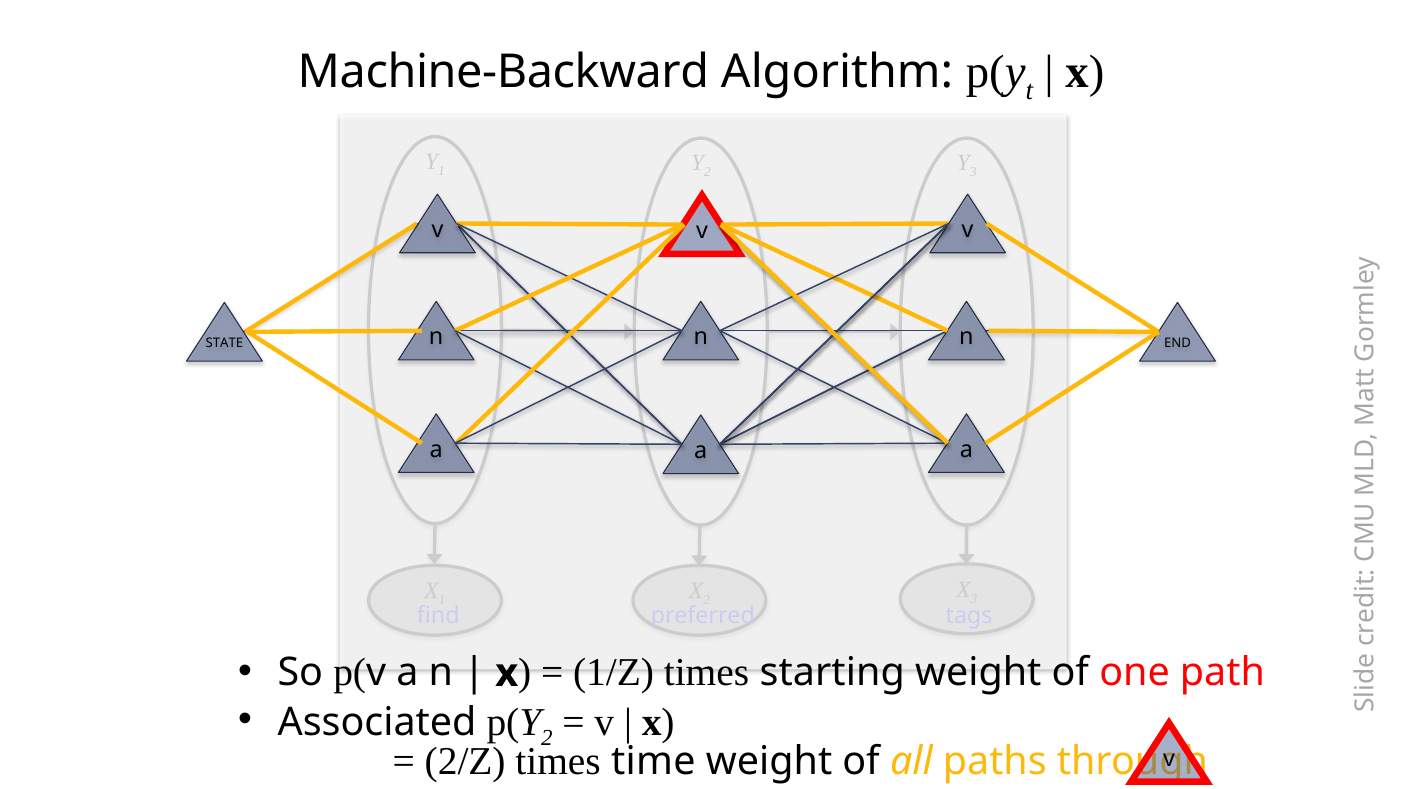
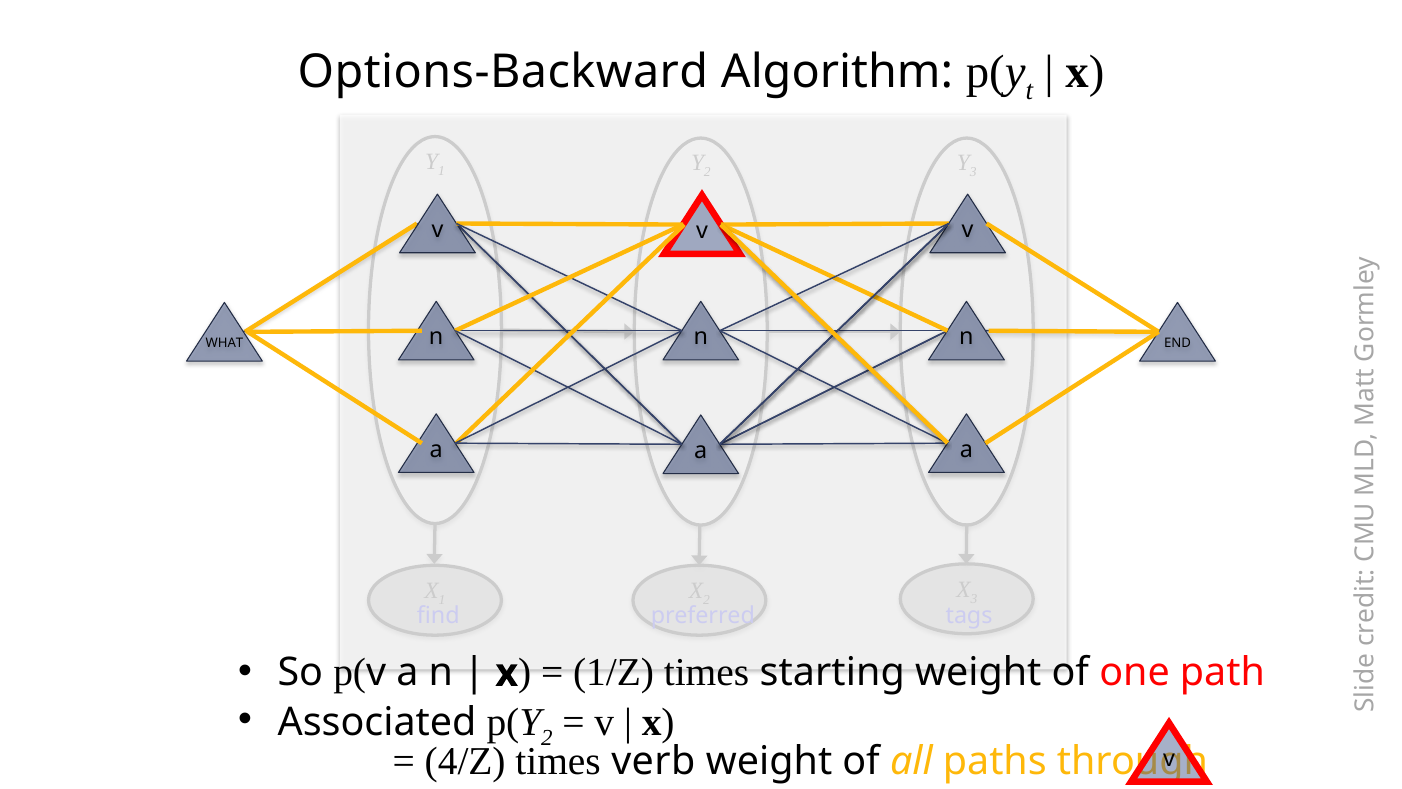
Machine-Backward: Machine-Backward -> Options-Backward
STATE: STATE -> WHAT
2/Z: 2/Z -> 4/Z
time: time -> verb
